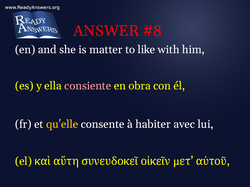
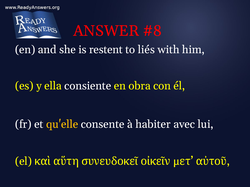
matter: matter -> restent
like: like -> liés
consiente colour: pink -> white
